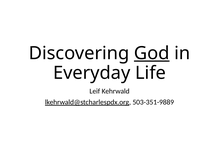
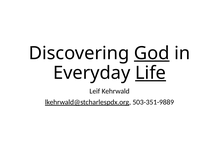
Life underline: none -> present
